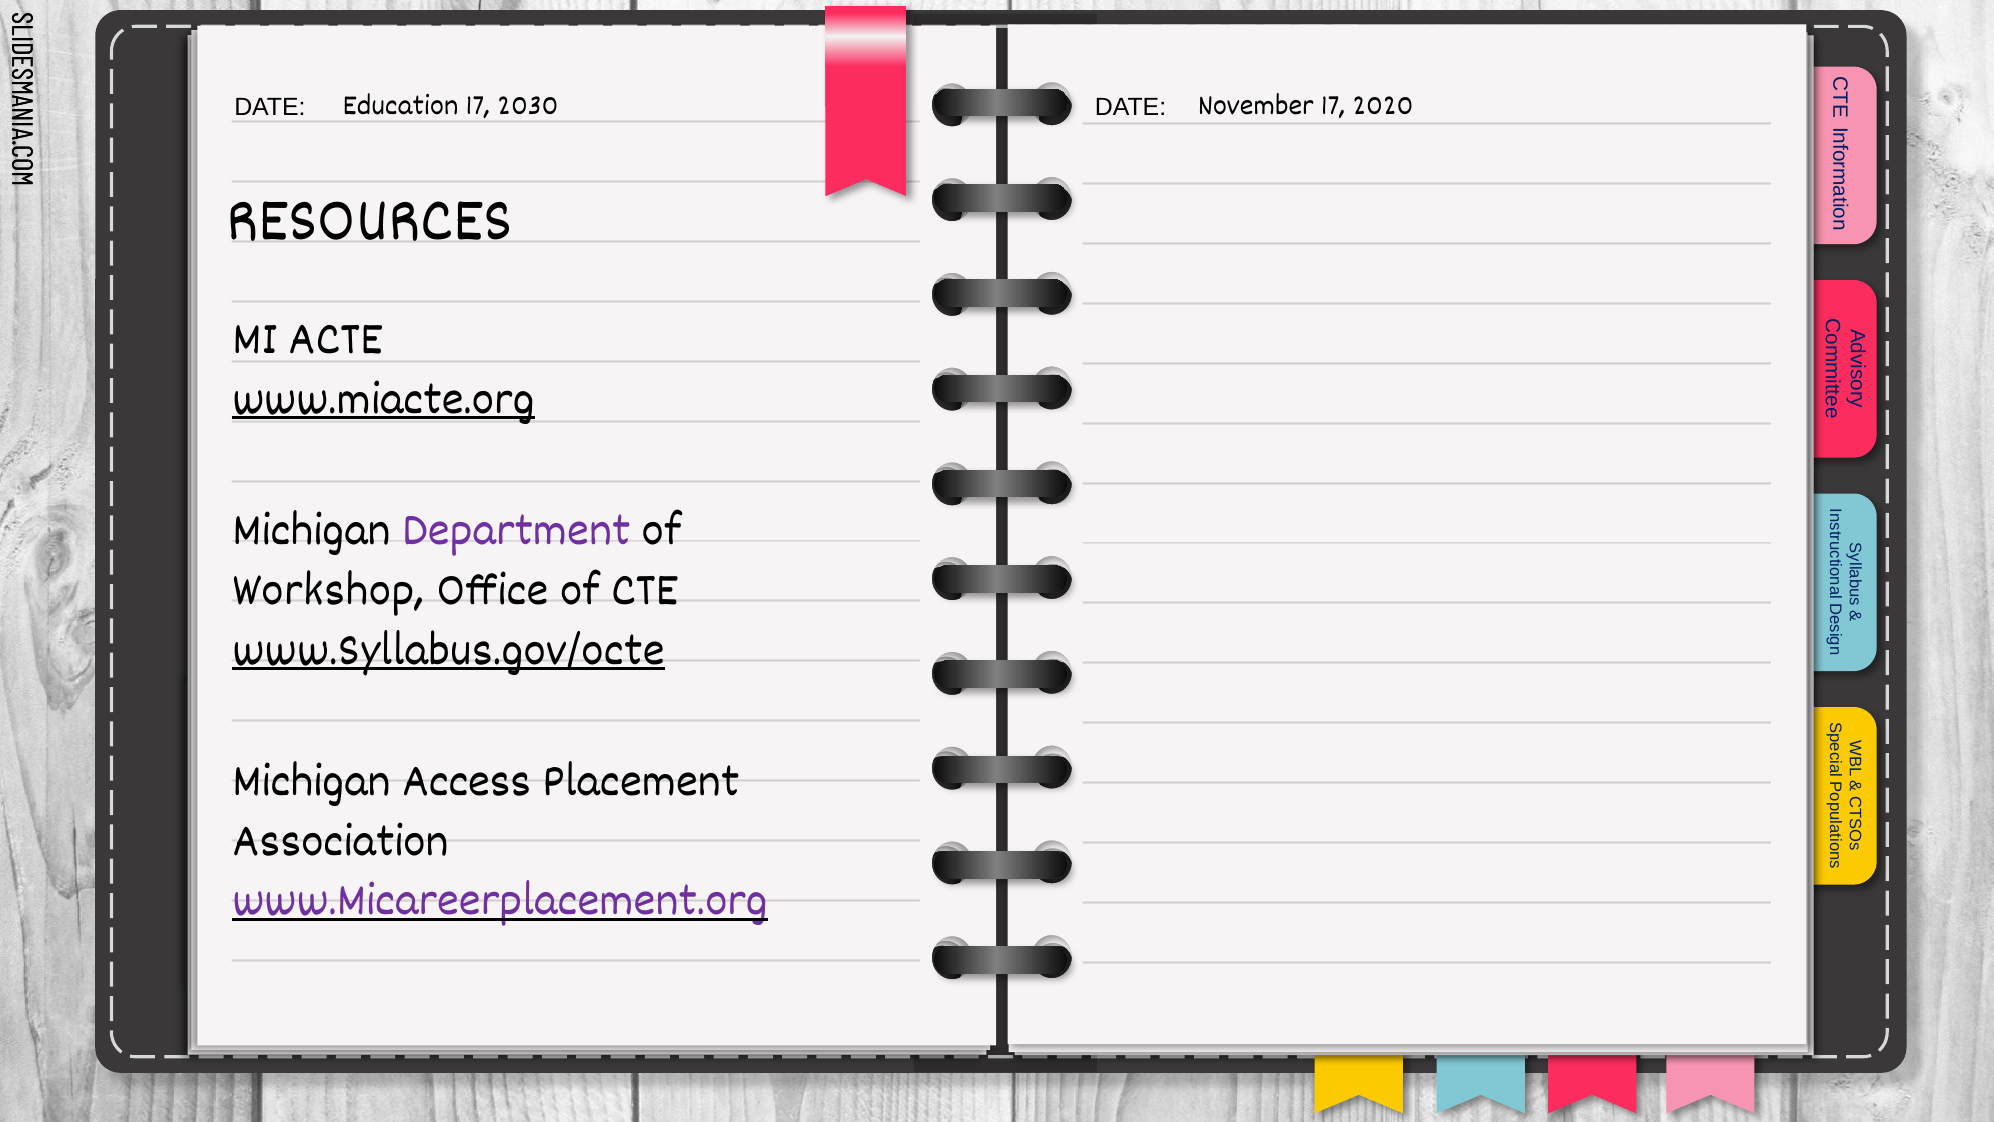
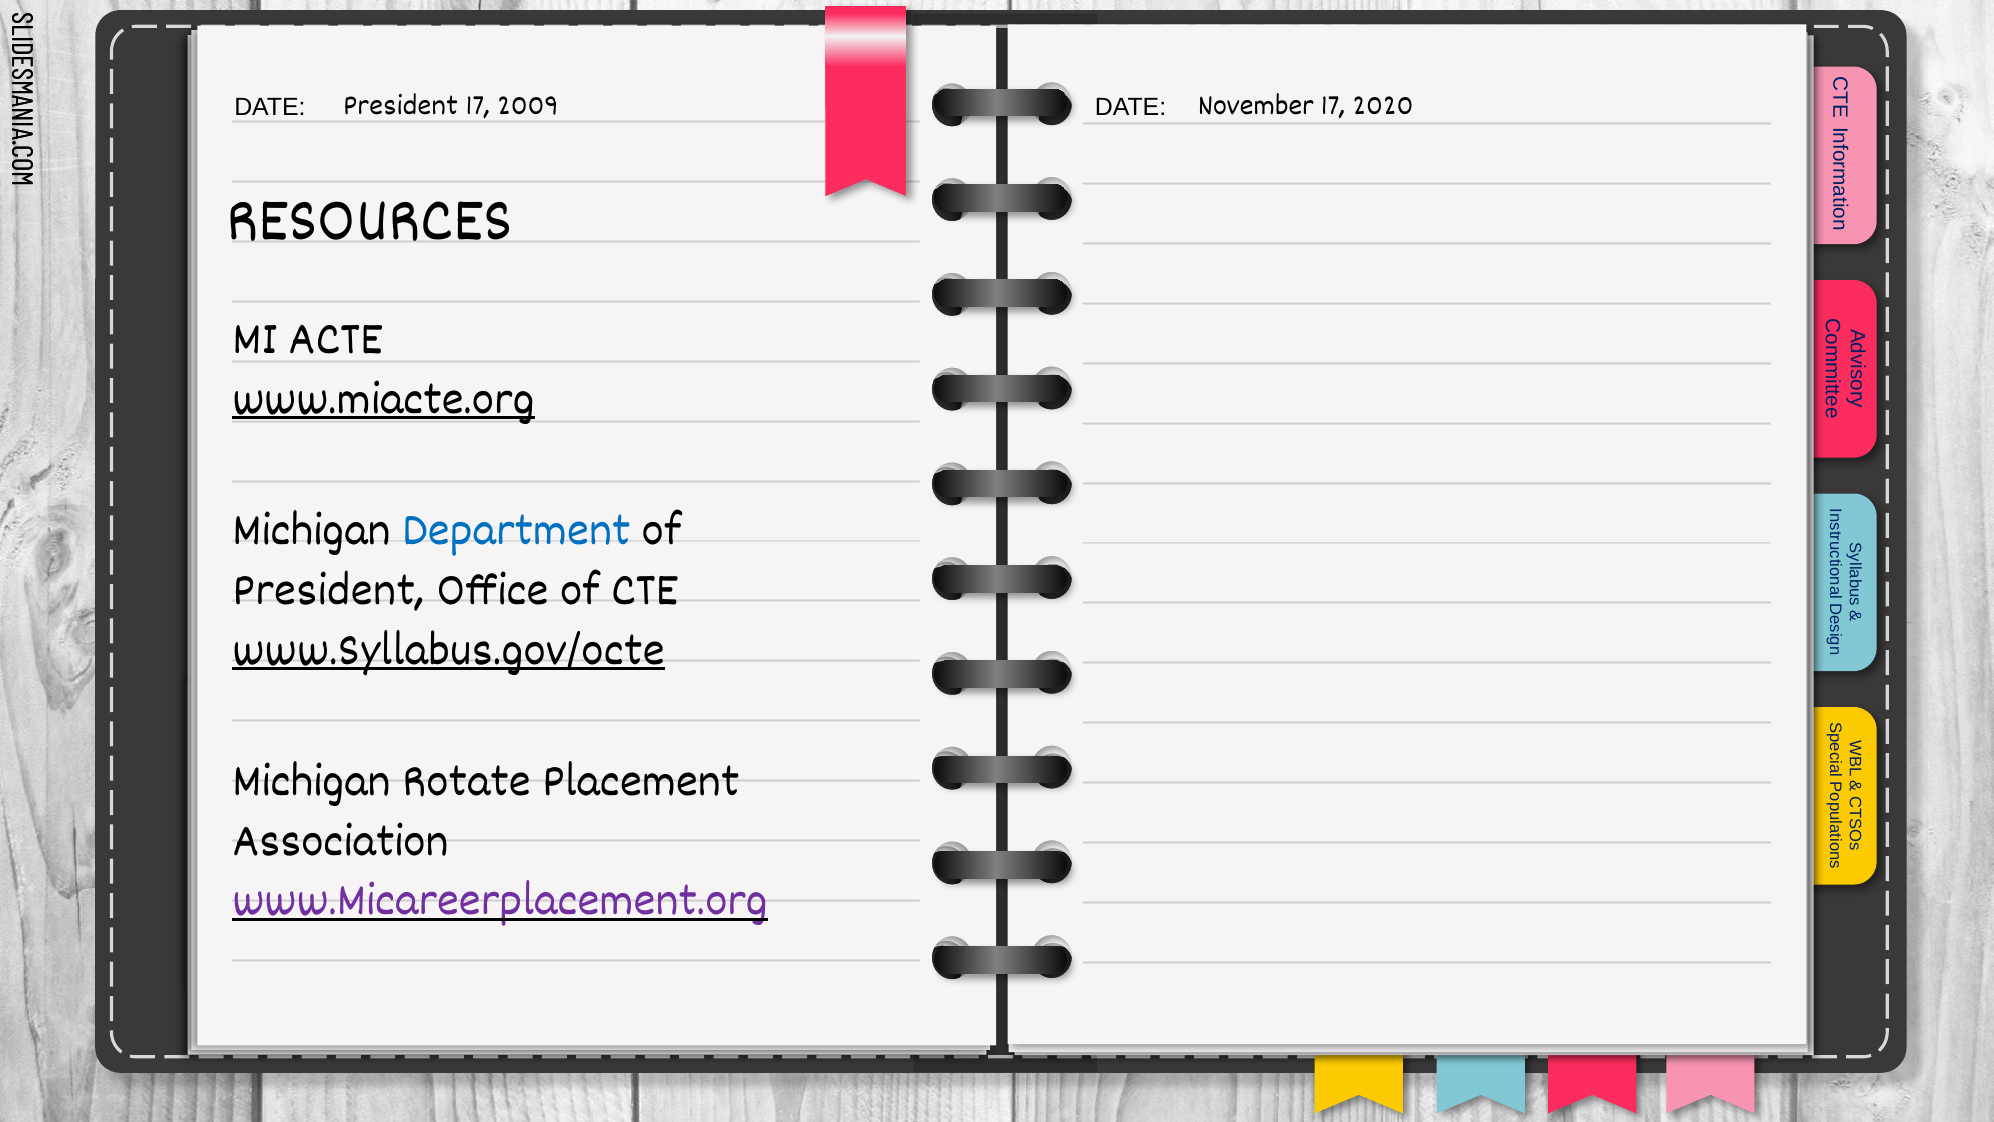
Education at (401, 104): Education -> President
2030: 2030 -> 2009
Department colour: purple -> blue
Workshop at (328, 588): Workshop -> President
Access: Access -> Rotate
